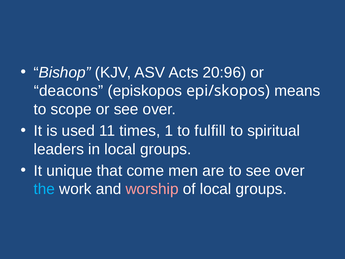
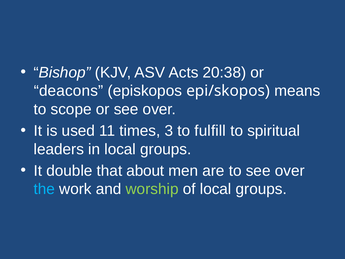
20:96: 20:96 -> 20:38
1: 1 -> 3
unique: unique -> double
come: come -> about
worship colour: pink -> light green
